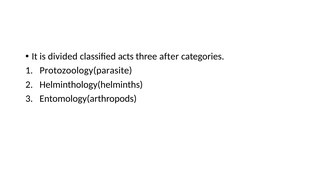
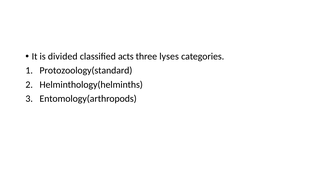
after: after -> lyses
Protozoology(parasite: Protozoology(parasite -> Protozoology(standard
